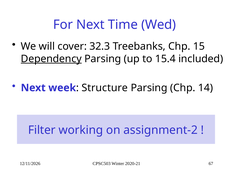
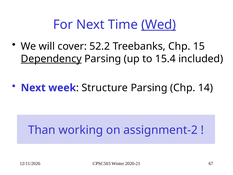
Wed underline: none -> present
32.3: 32.3 -> 52.2
Filter: Filter -> Than
